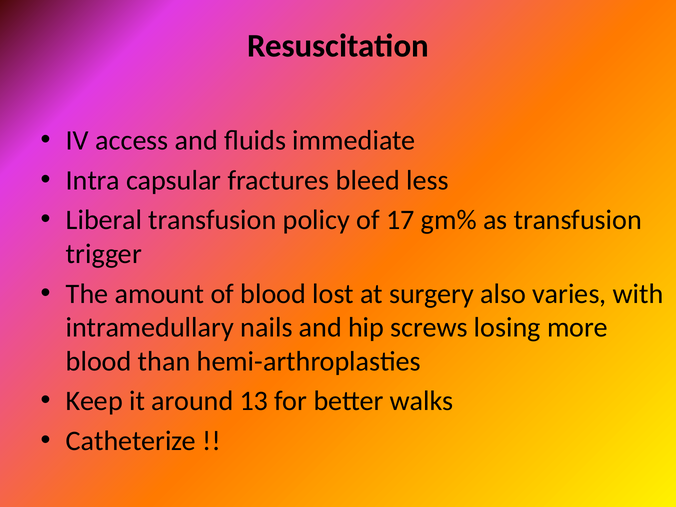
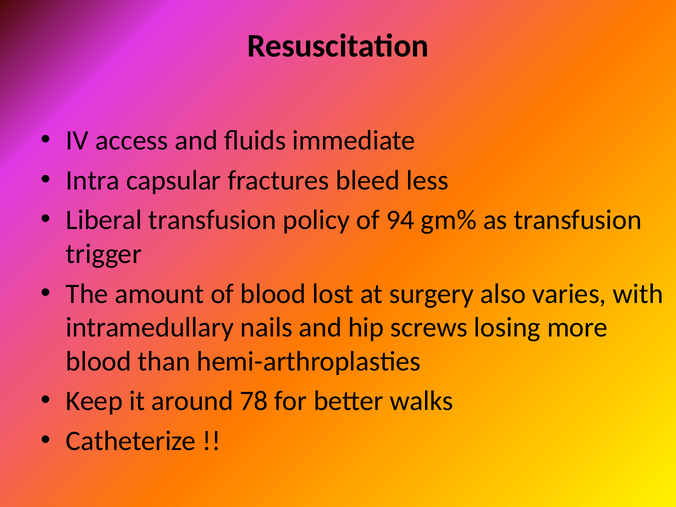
17: 17 -> 94
13: 13 -> 78
